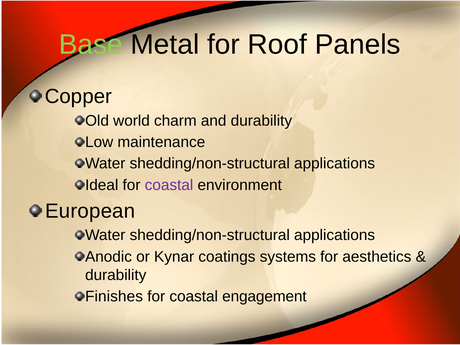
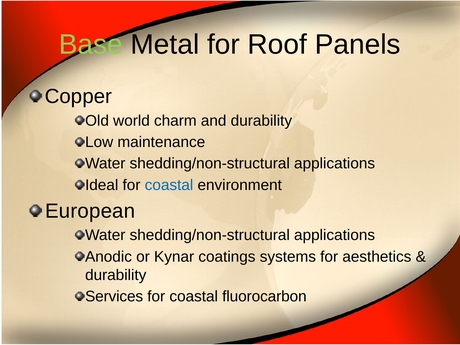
coastal at (169, 185) colour: purple -> blue
Finishes: Finishes -> Services
engagement: engagement -> fluorocarbon
